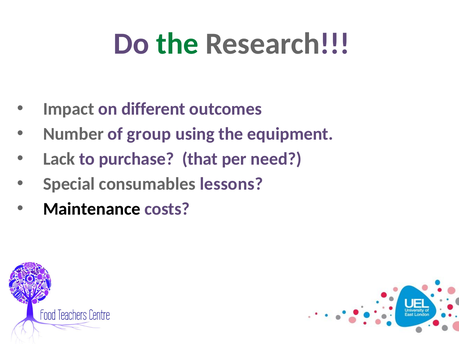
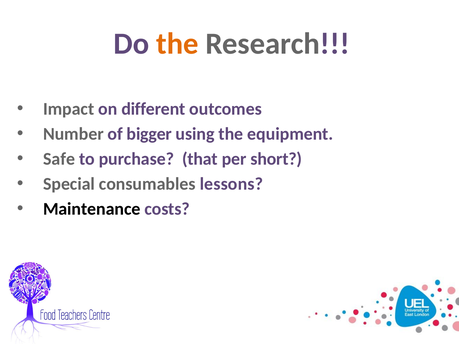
the at (177, 44) colour: green -> orange
group: group -> bigger
Lack: Lack -> Safe
need: need -> short
